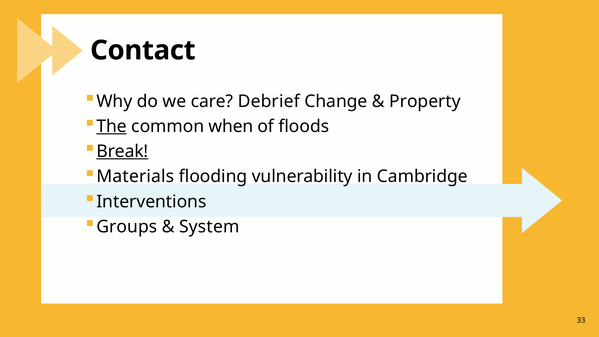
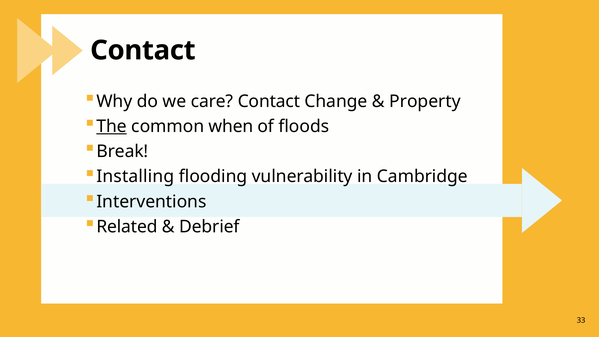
care Debrief: Debrief -> Contact
Break underline: present -> none
Materials: Materials -> Installing
Groups: Groups -> Related
System: System -> Debrief
